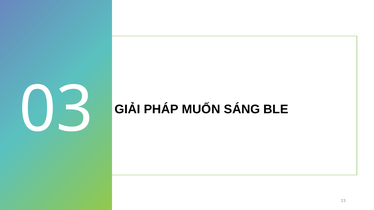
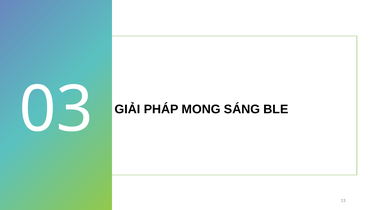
MUỐN: MUỐN -> MONG
